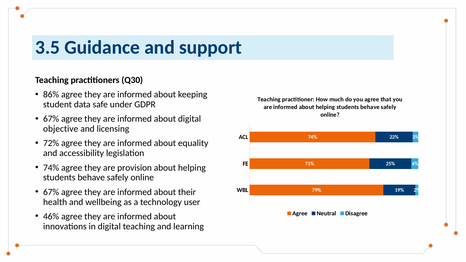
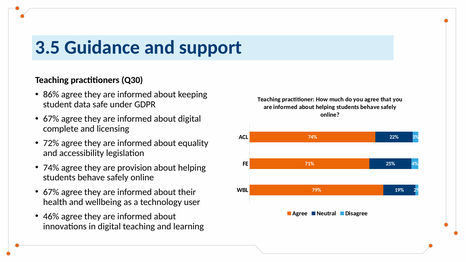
objective: objective -> complete
